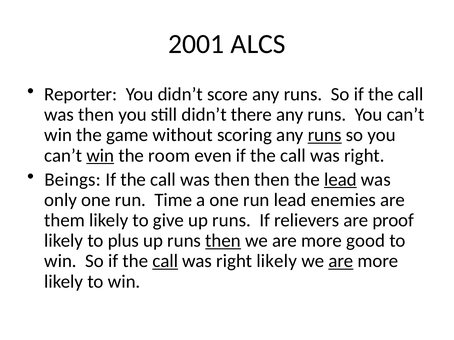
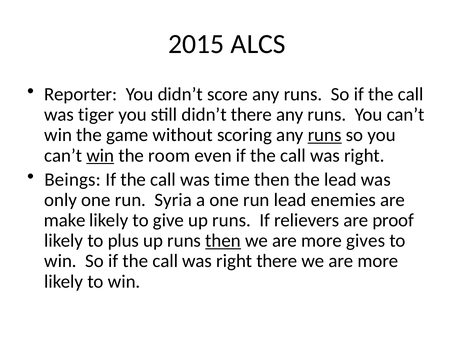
2001: 2001 -> 2015
then at (96, 115): then -> tiger
then at (232, 180): then -> time
lead at (340, 180) underline: present -> none
Time: Time -> Syria
them: them -> make
good: good -> gives
call at (165, 261) underline: present -> none
right likely: likely -> there
are at (341, 261) underline: present -> none
